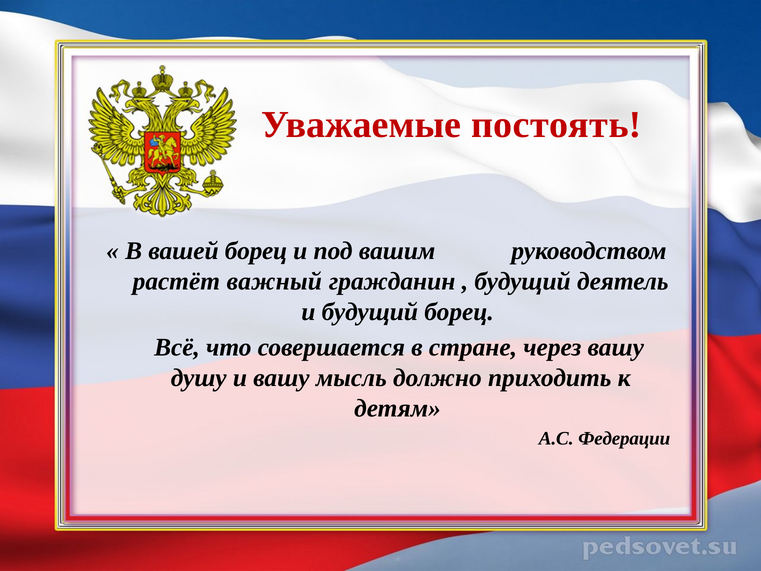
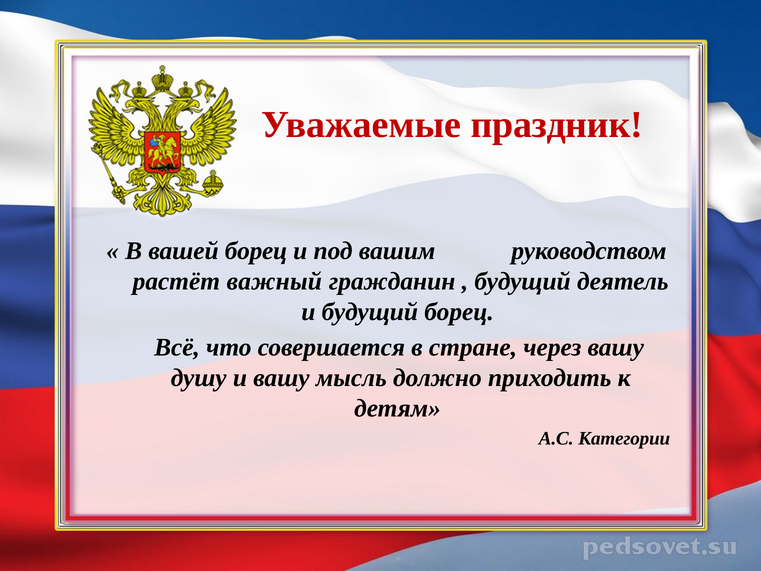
постоять: постоять -> праздник
Федерации: Федерации -> Категории
